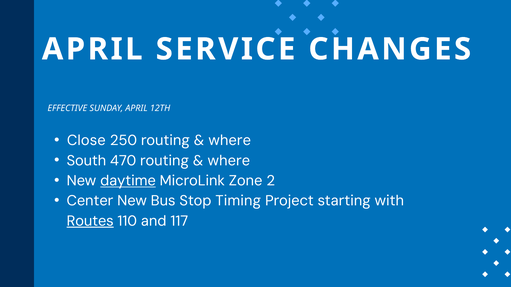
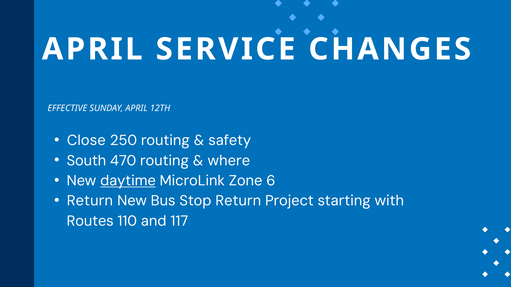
where at (230, 141): where -> safety
2: 2 -> 6
Center at (90, 201): Center -> Return
Stop Timing: Timing -> Return
Routes underline: present -> none
